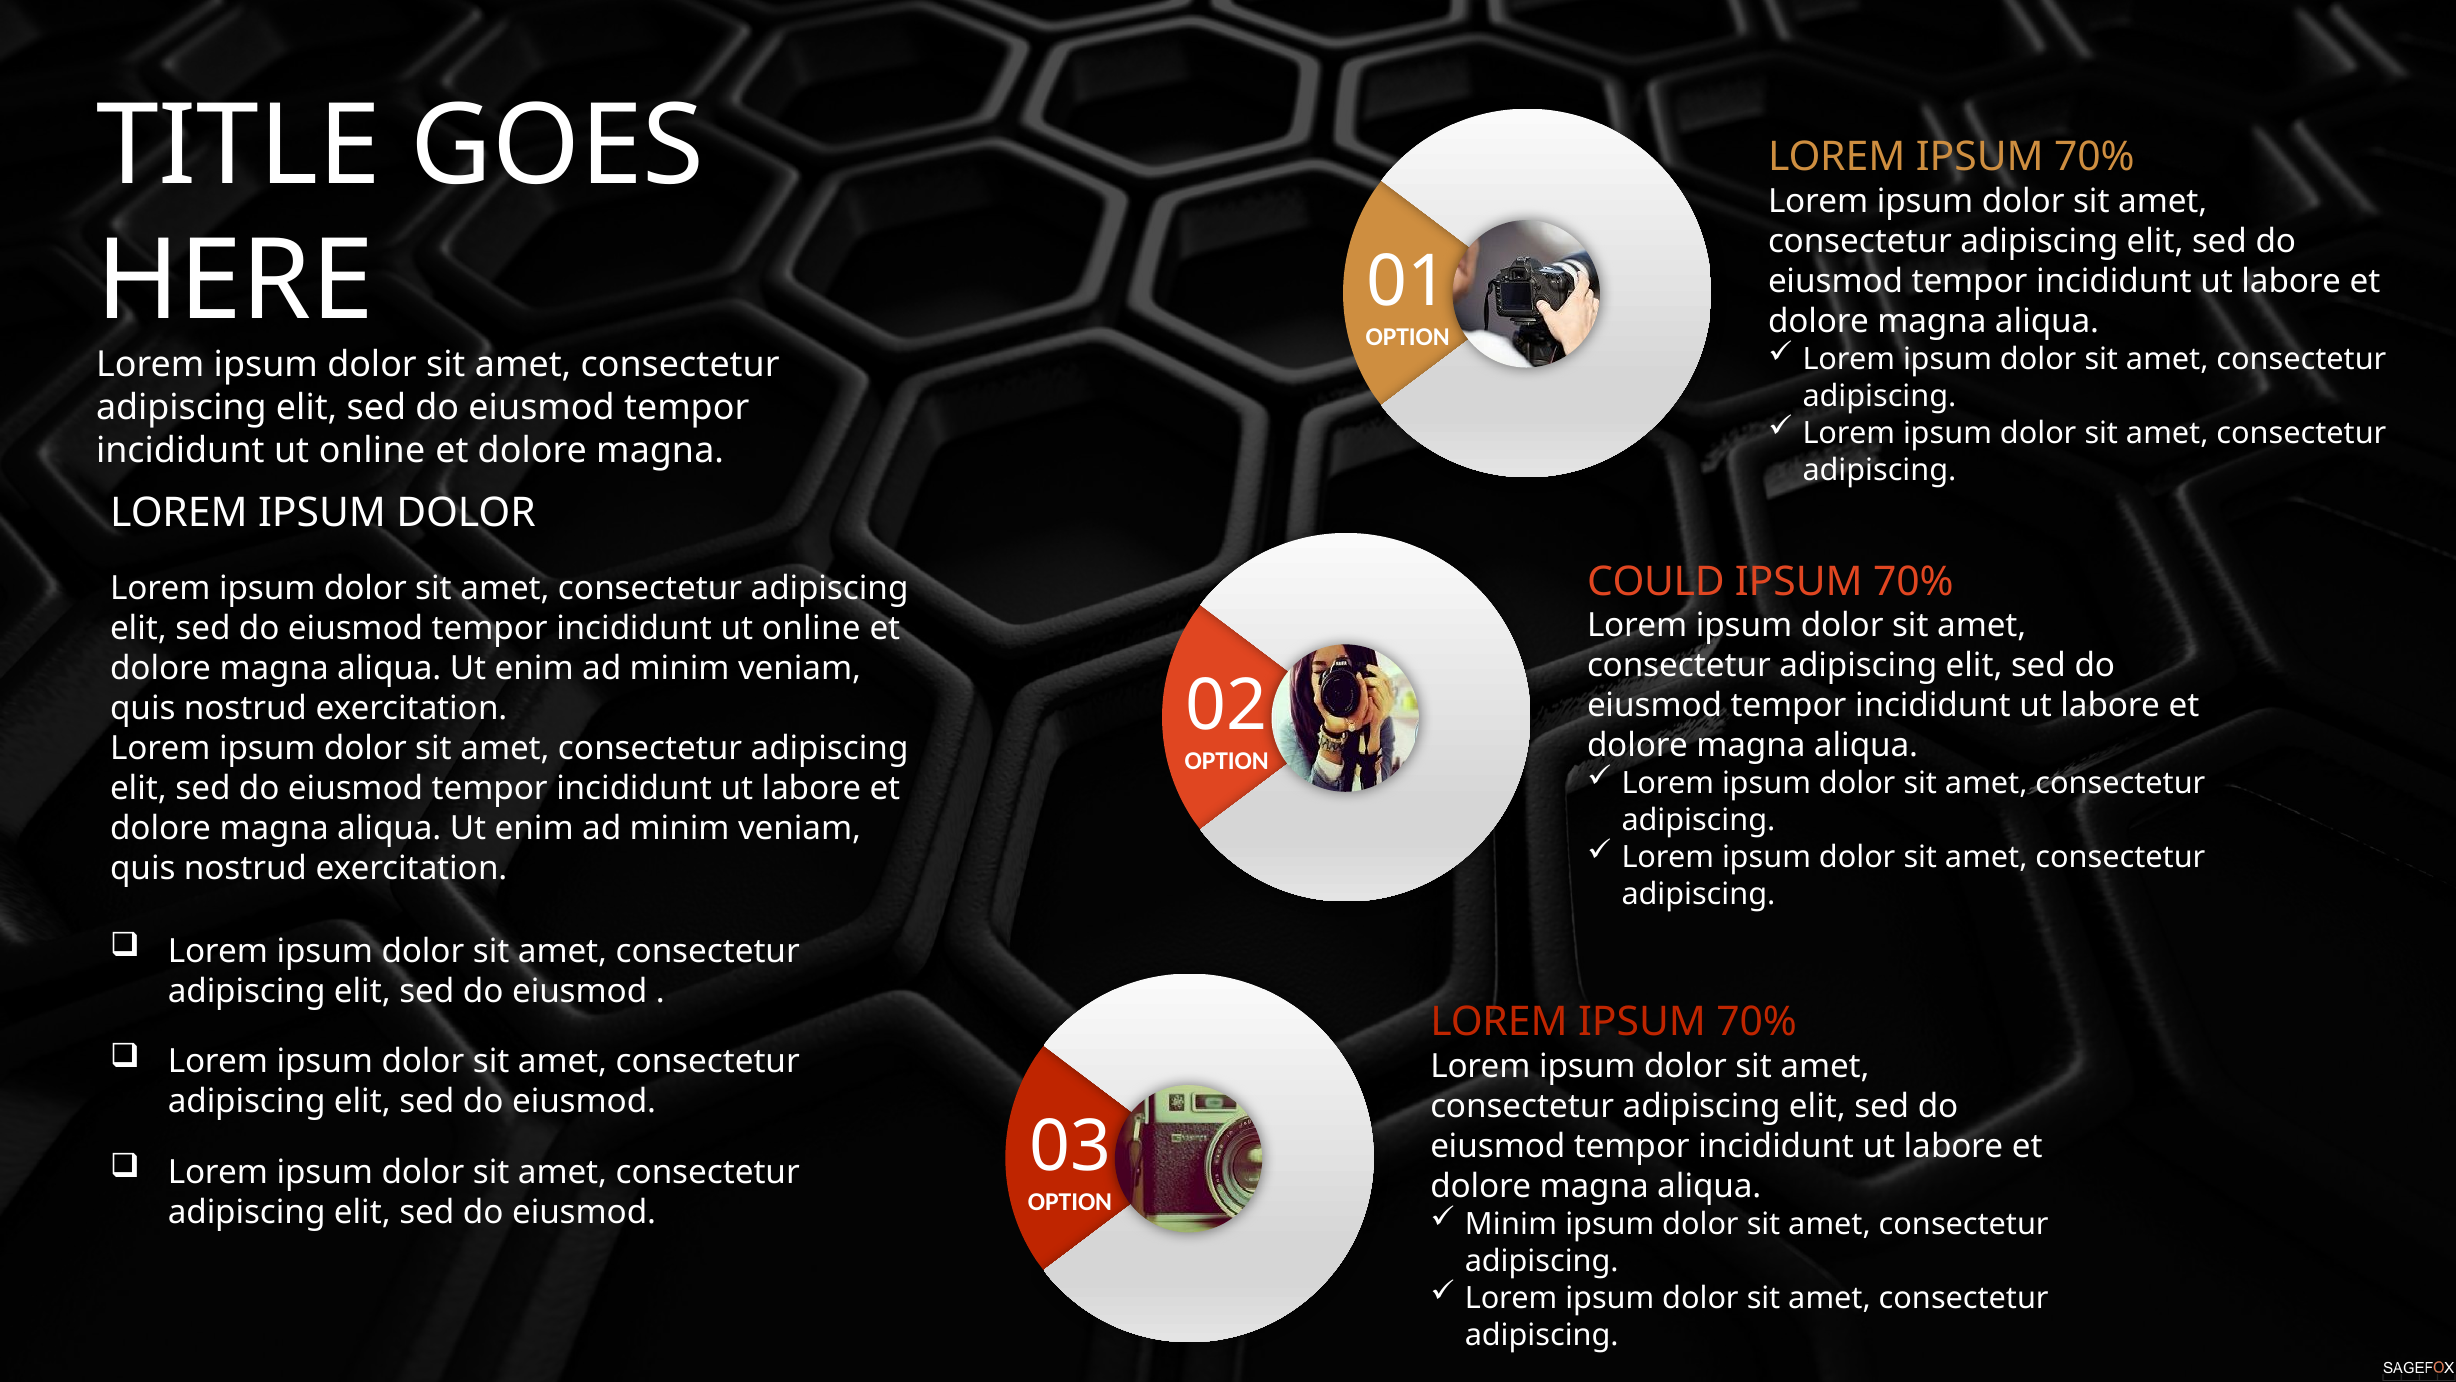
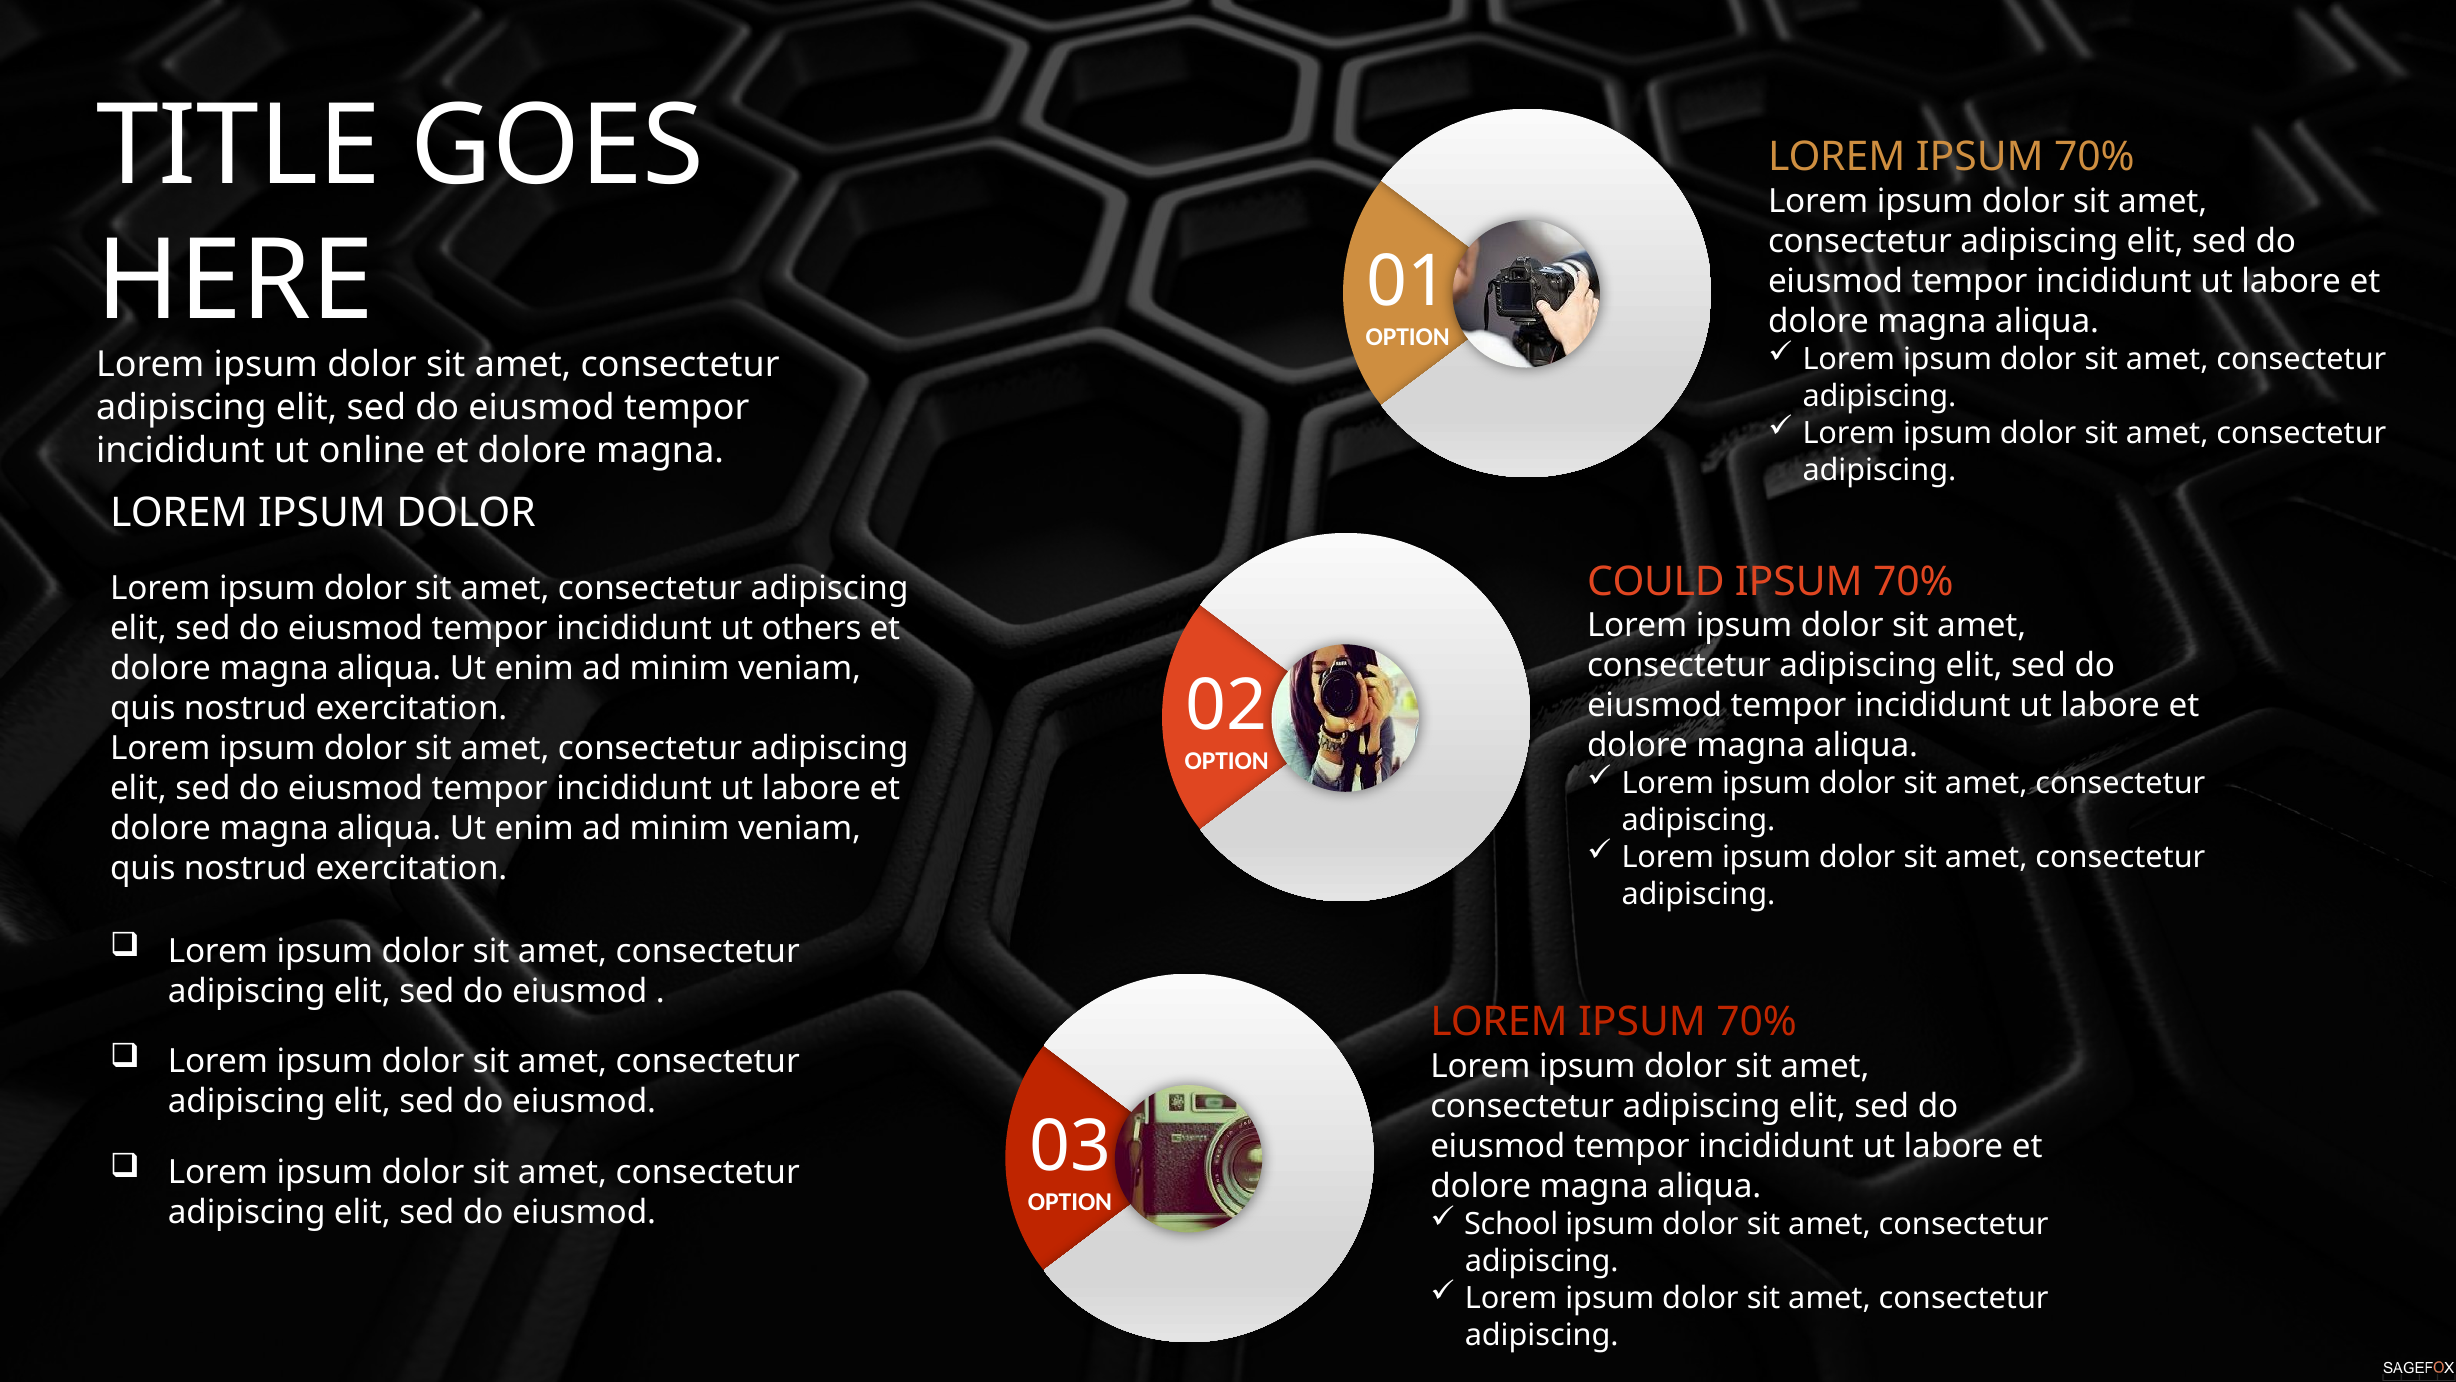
online at (811, 628): online -> others
Minim at (1511, 1224): Minim -> School
